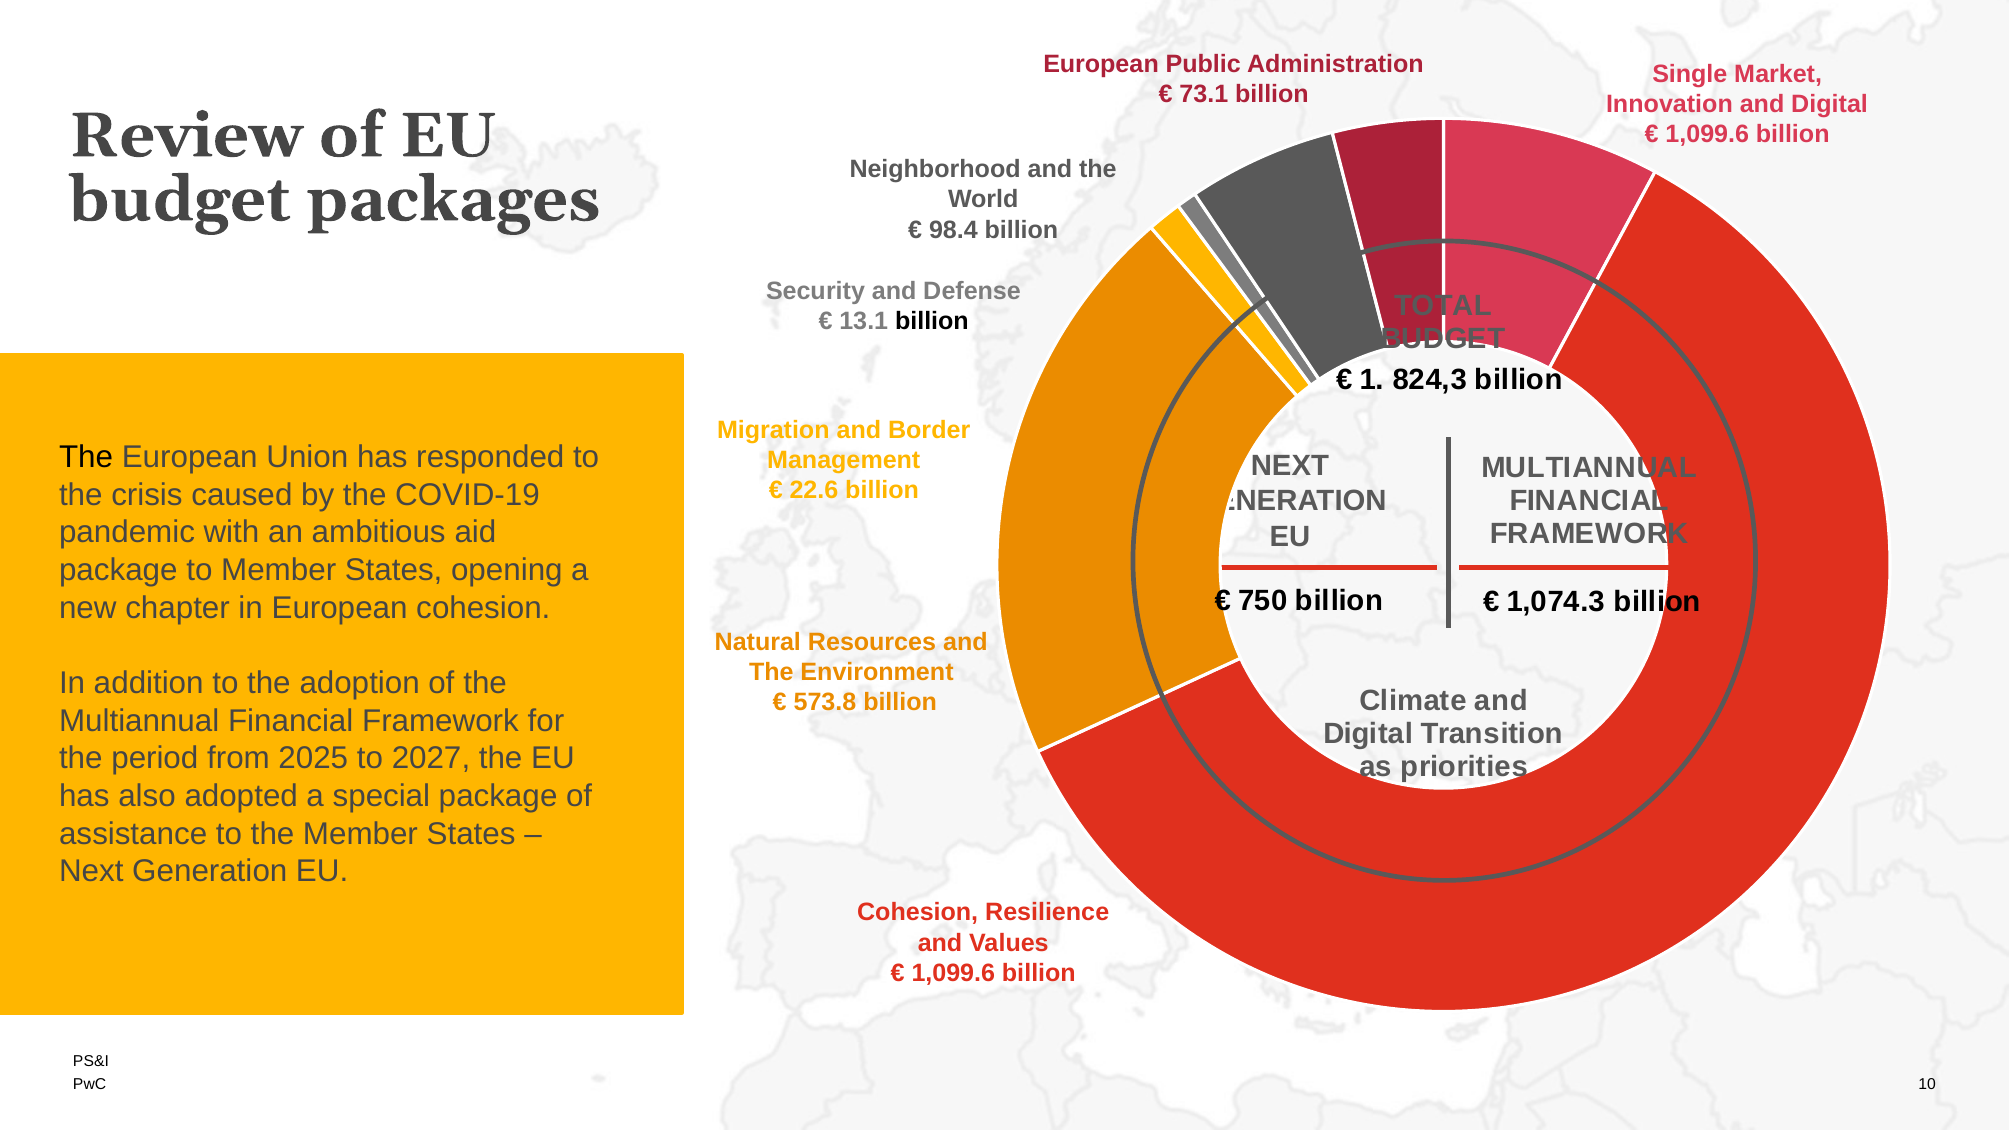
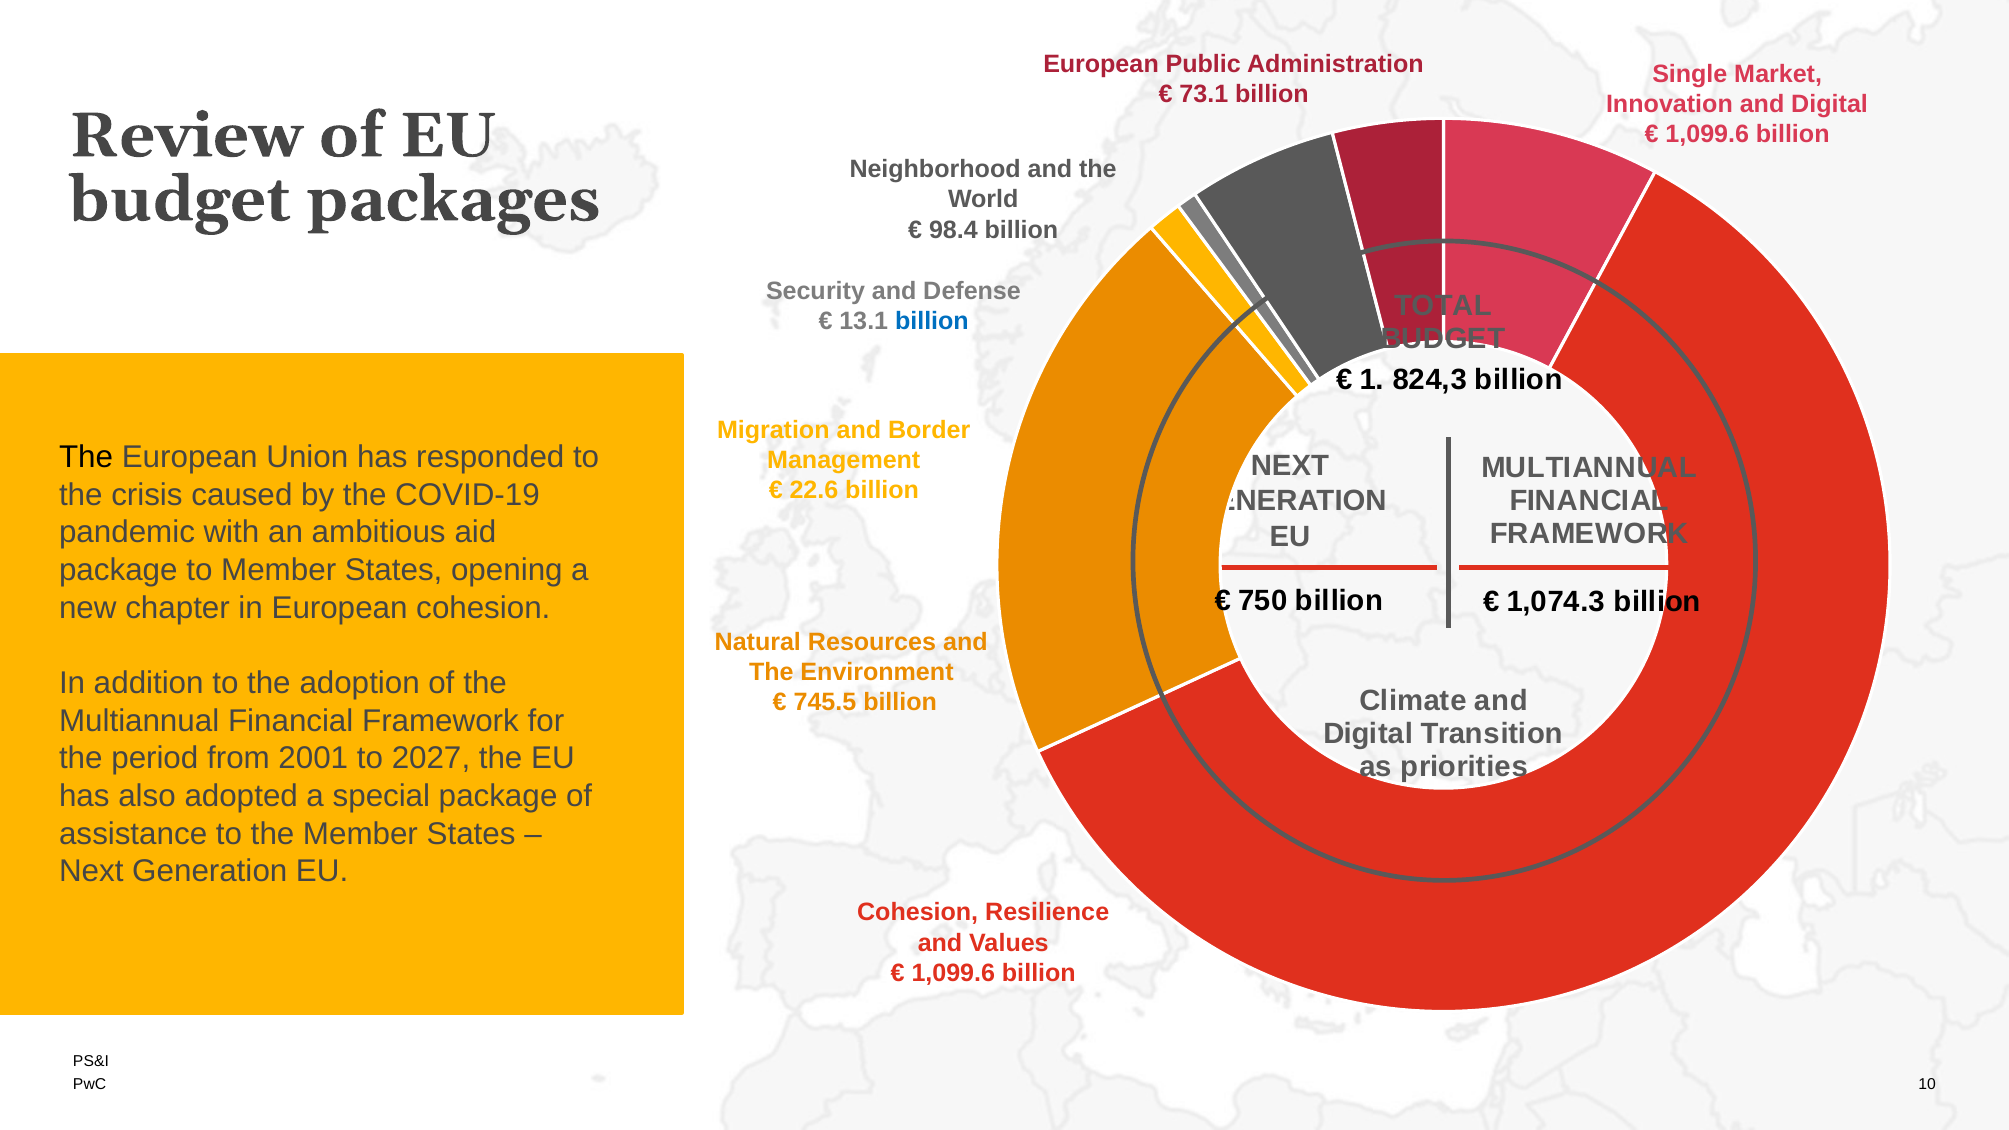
billion at (932, 322) colour: black -> blue
573.8: 573.8 -> 745.5
2025: 2025 -> 2001
